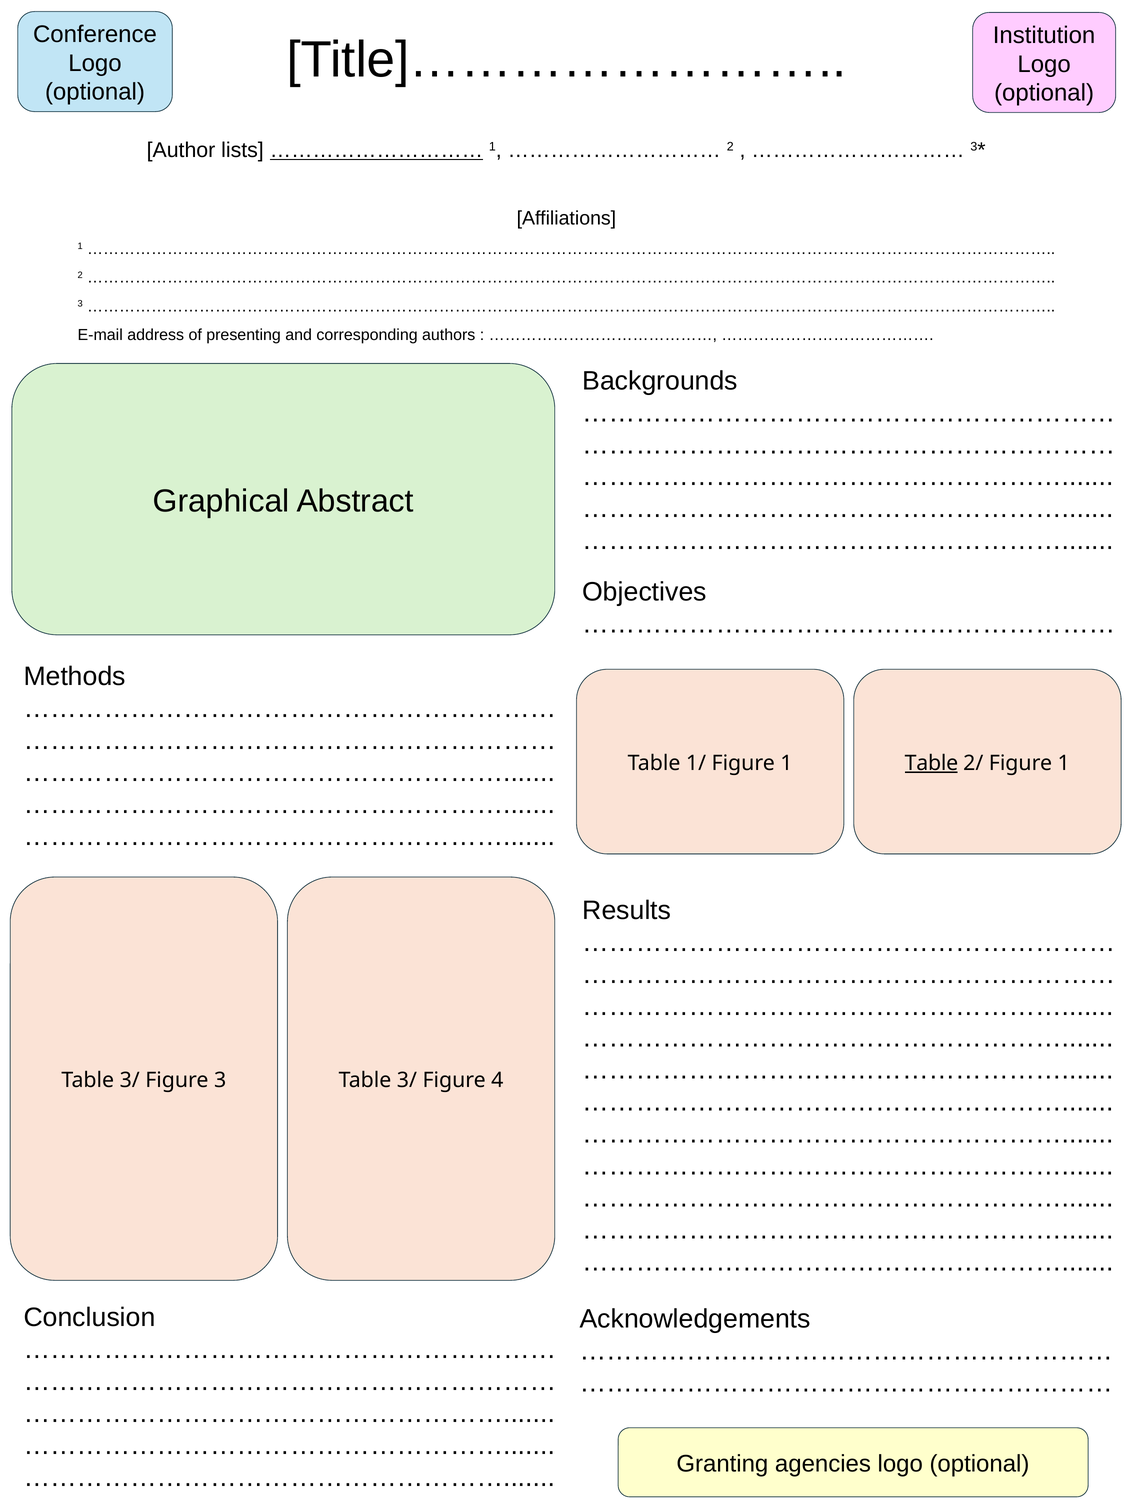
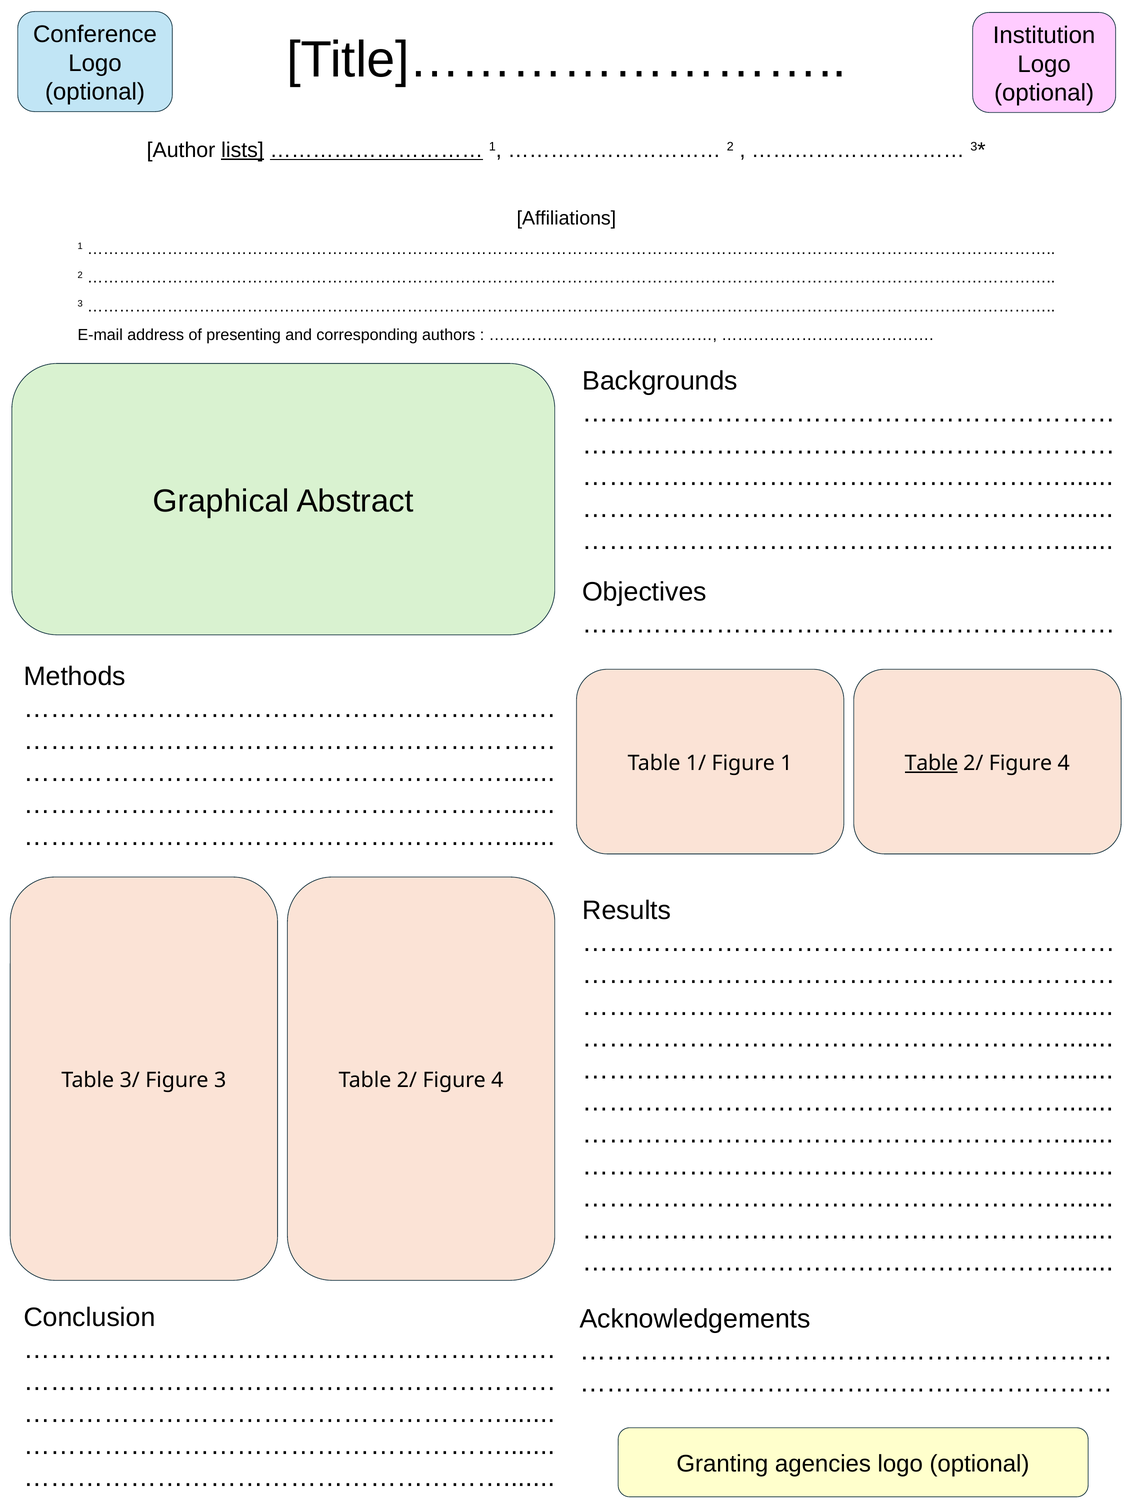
lists underline: none -> present
1 at (1064, 763): 1 -> 4
3 Table 3/: 3/ -> 2/
